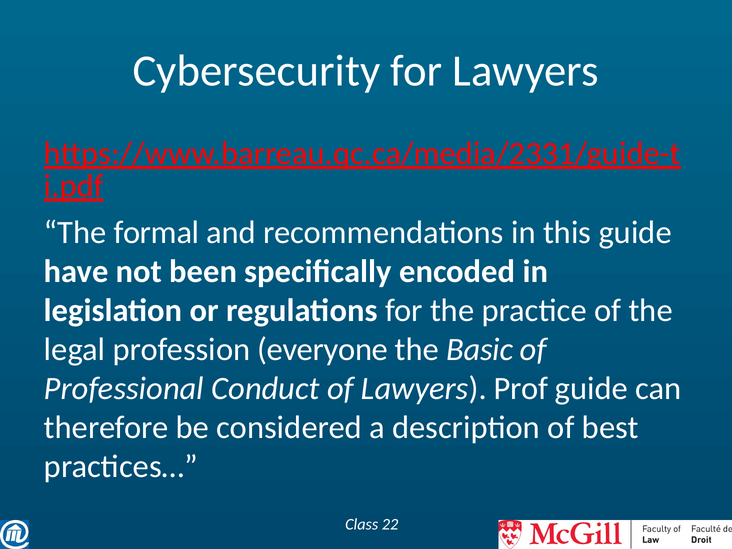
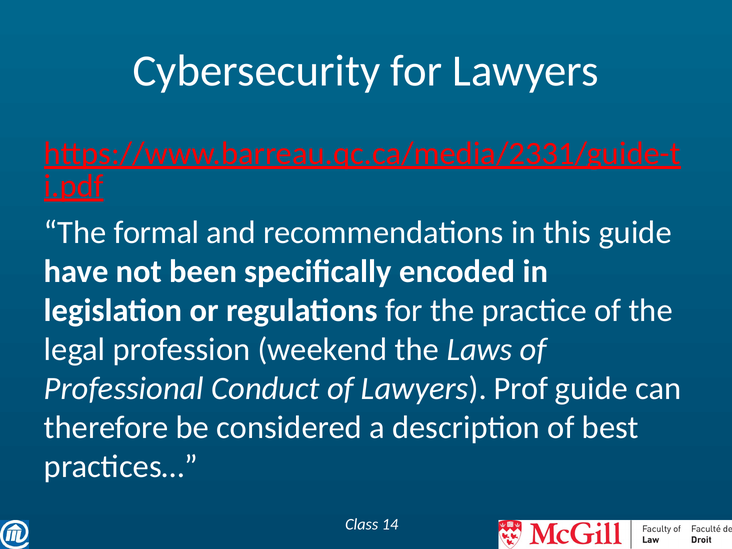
everyone: everyone -> weekend
Basic: Basic -> Laws
22: 22 -> 14
